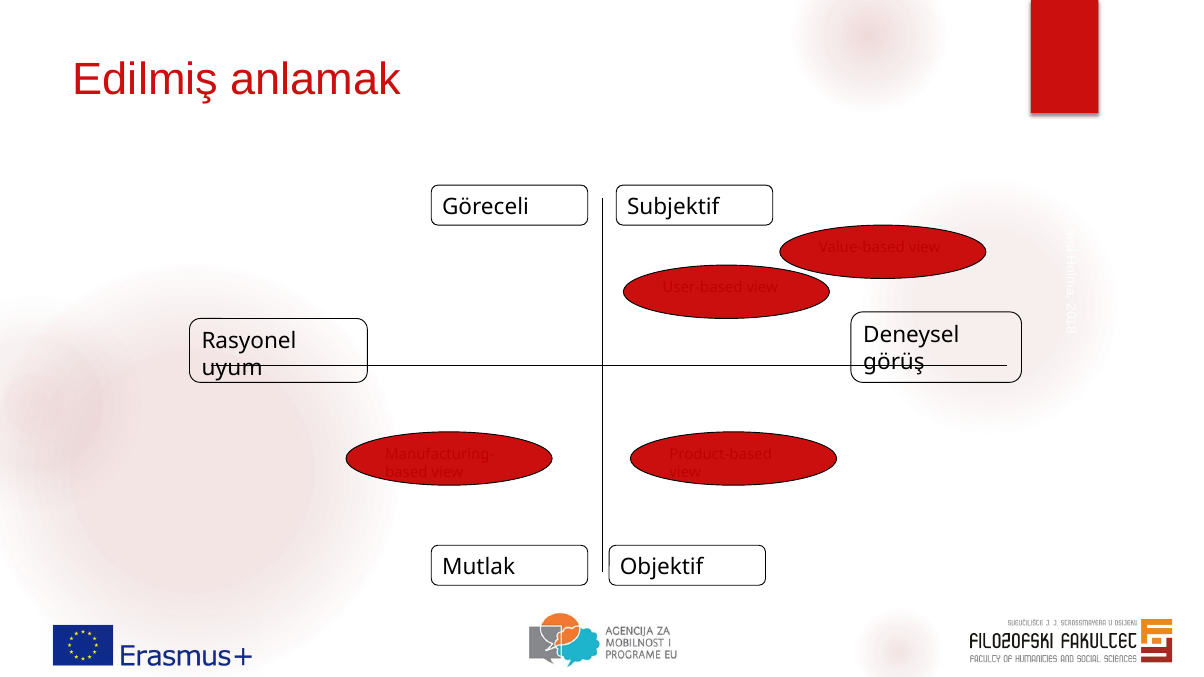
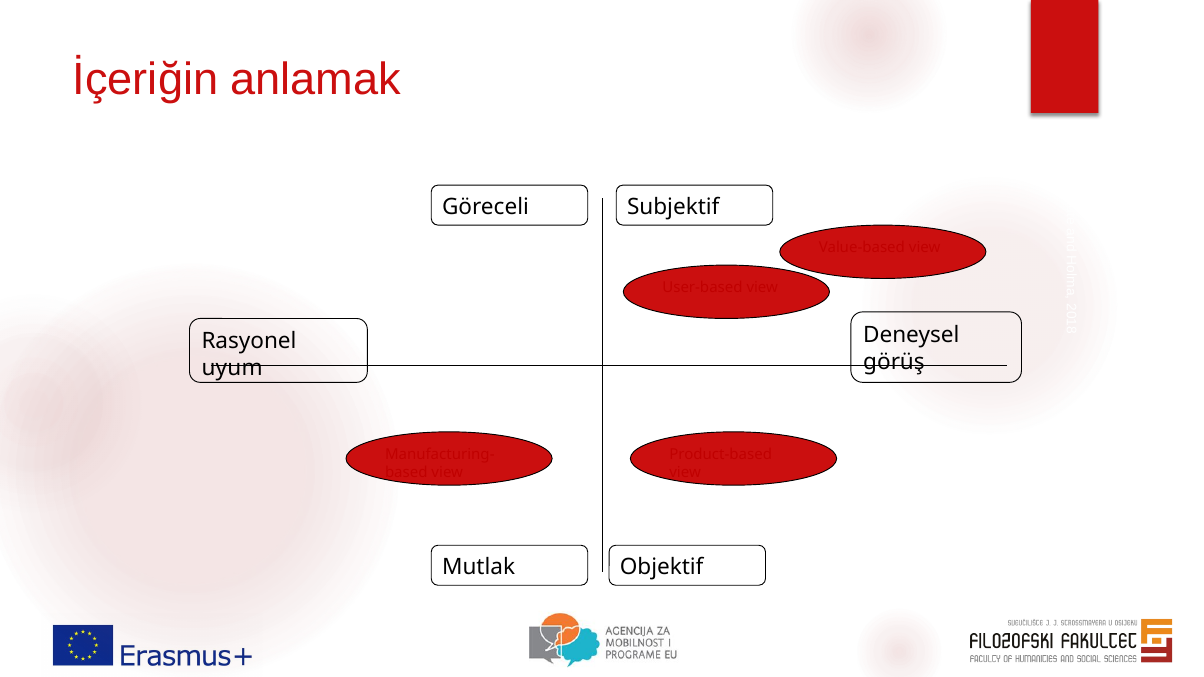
Edilmiş: Edilmiş -> İçeriğin
